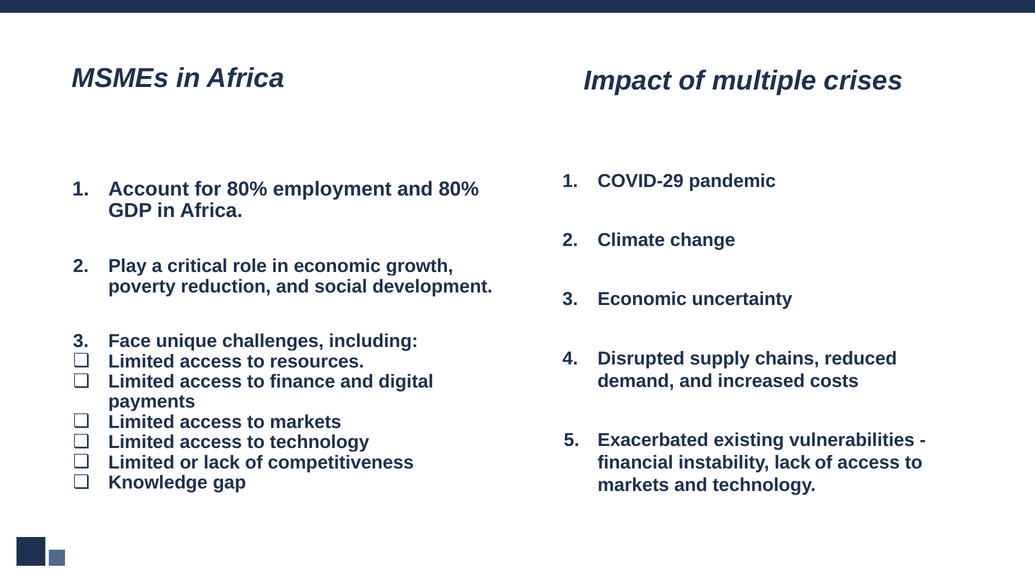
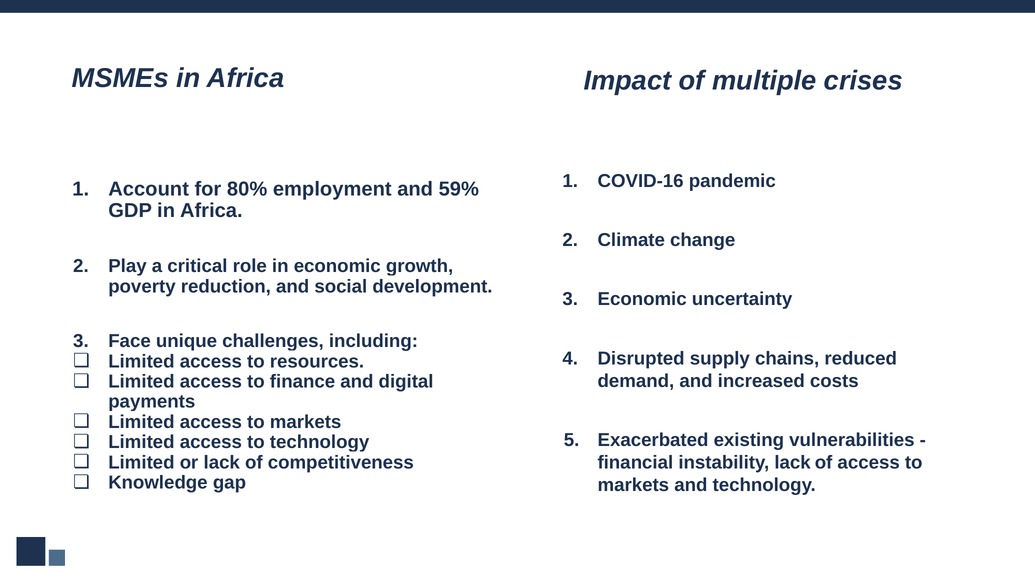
COVID-29: COVID-29 -> COVID-16
and 80%: 80% -> 59%
